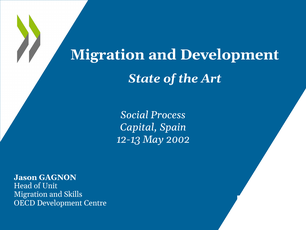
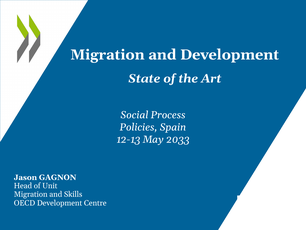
Capital: Capital -> Policies
2002: 2002 -> 2033
